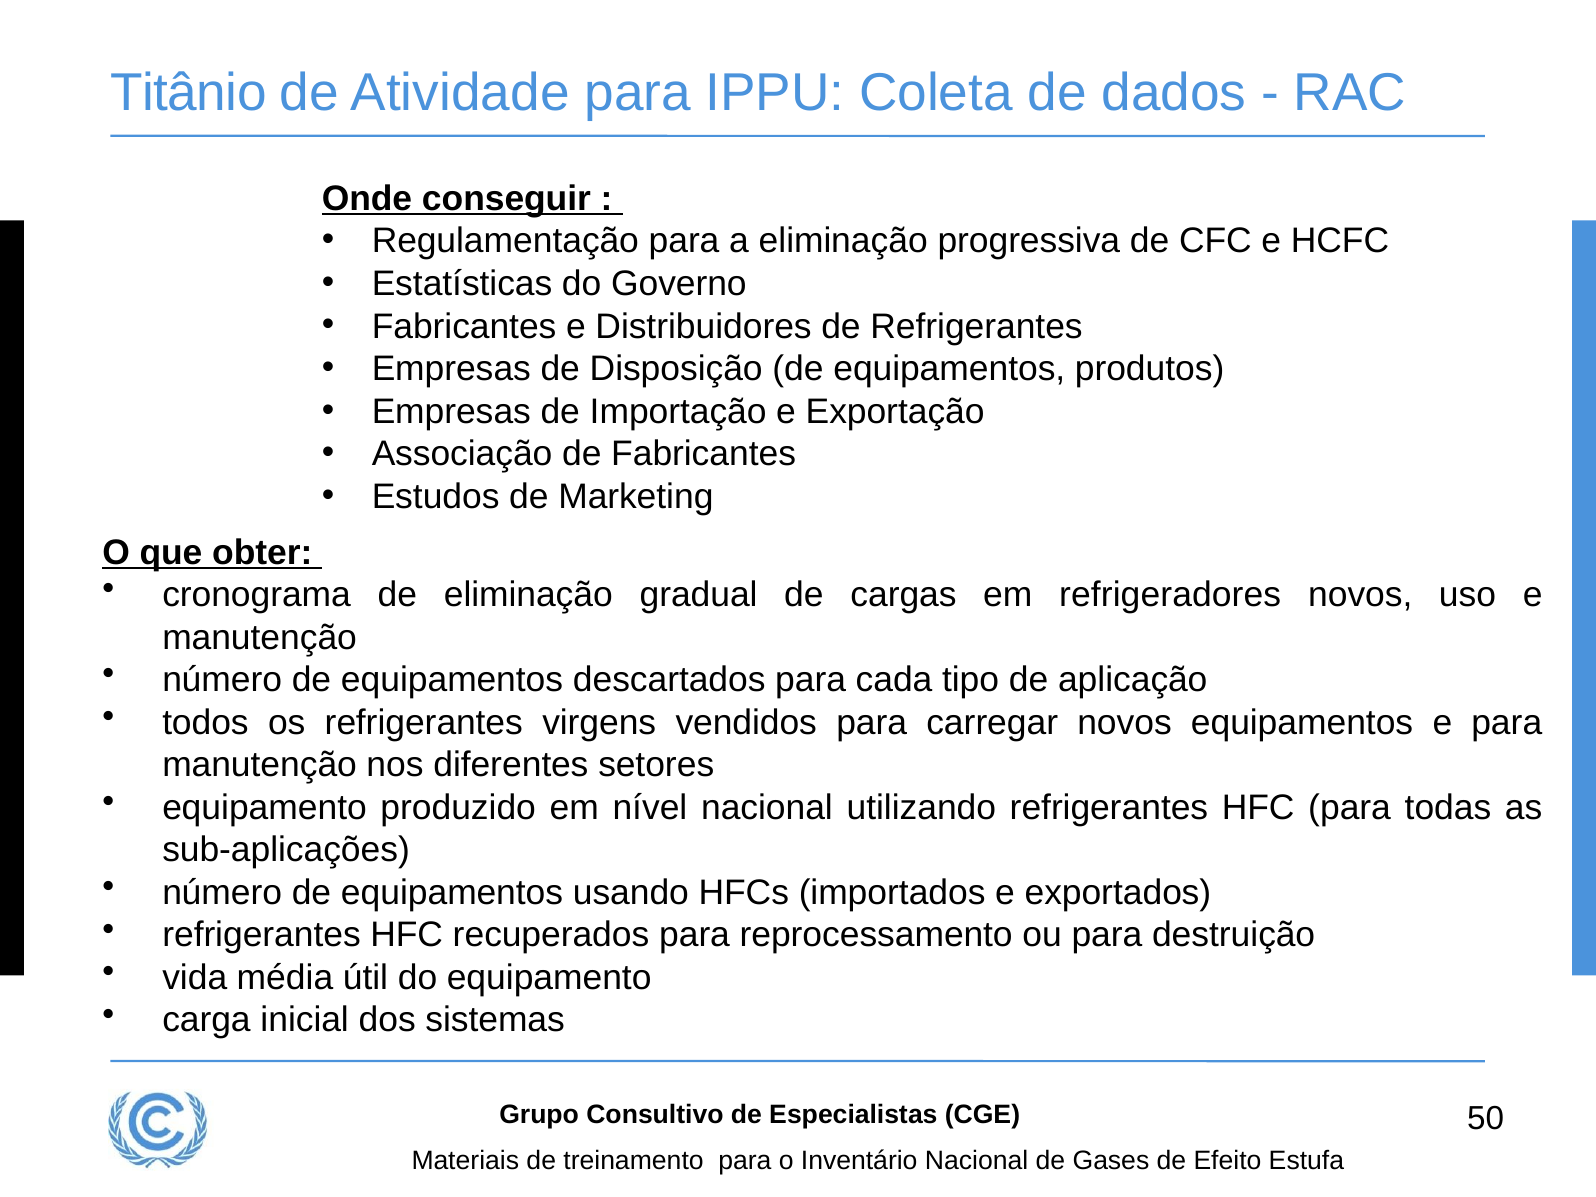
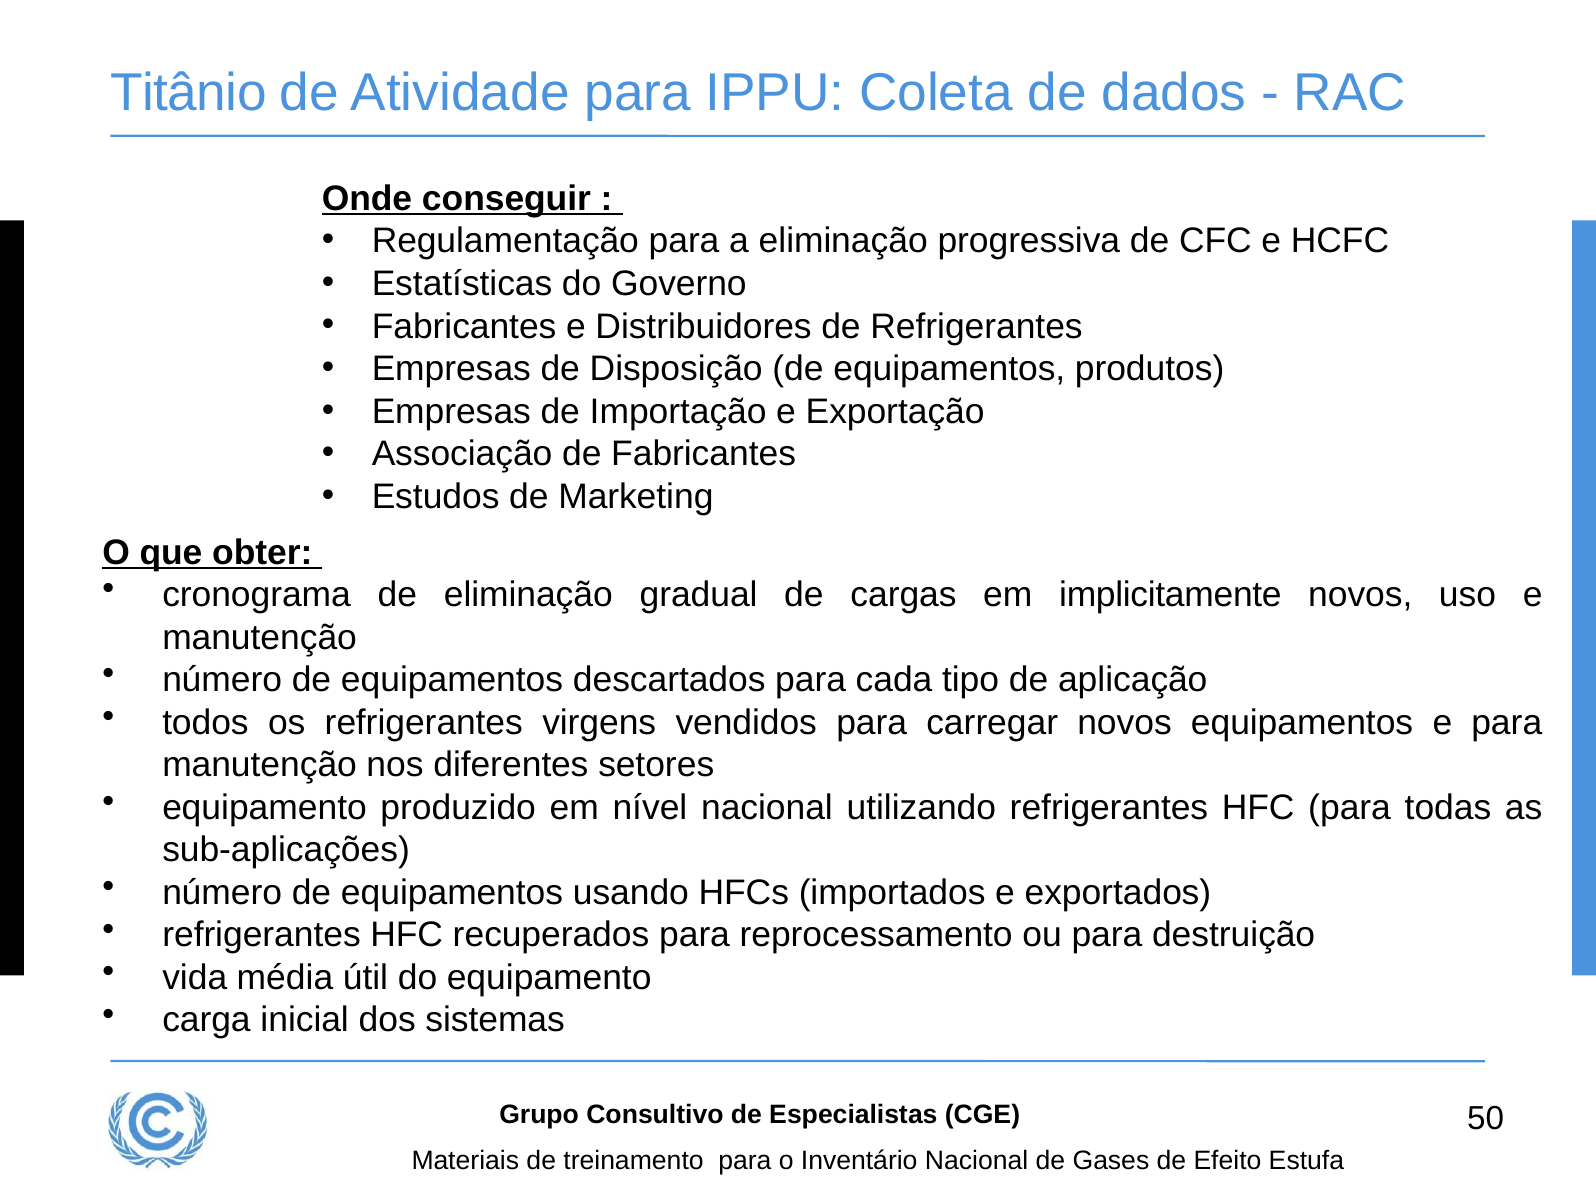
refrigeradores: refrigeradores -> implicitamente
